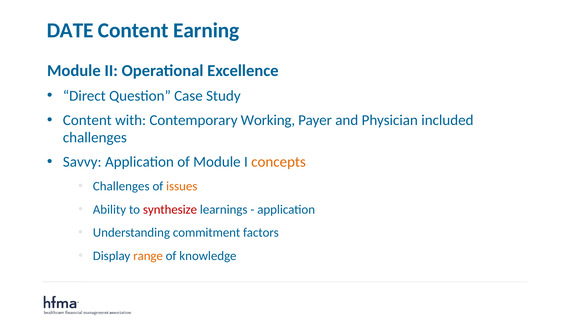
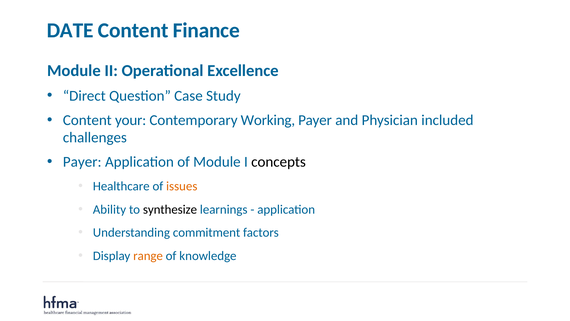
Earning: Earning -> Finance
with: with -> your
Savvy at (82, 162): Savvy -> Payer
concepts colour: orange -> black
Challenges at (121, 186): Challenges -> Healthcare
synthesize colour: red -> black
